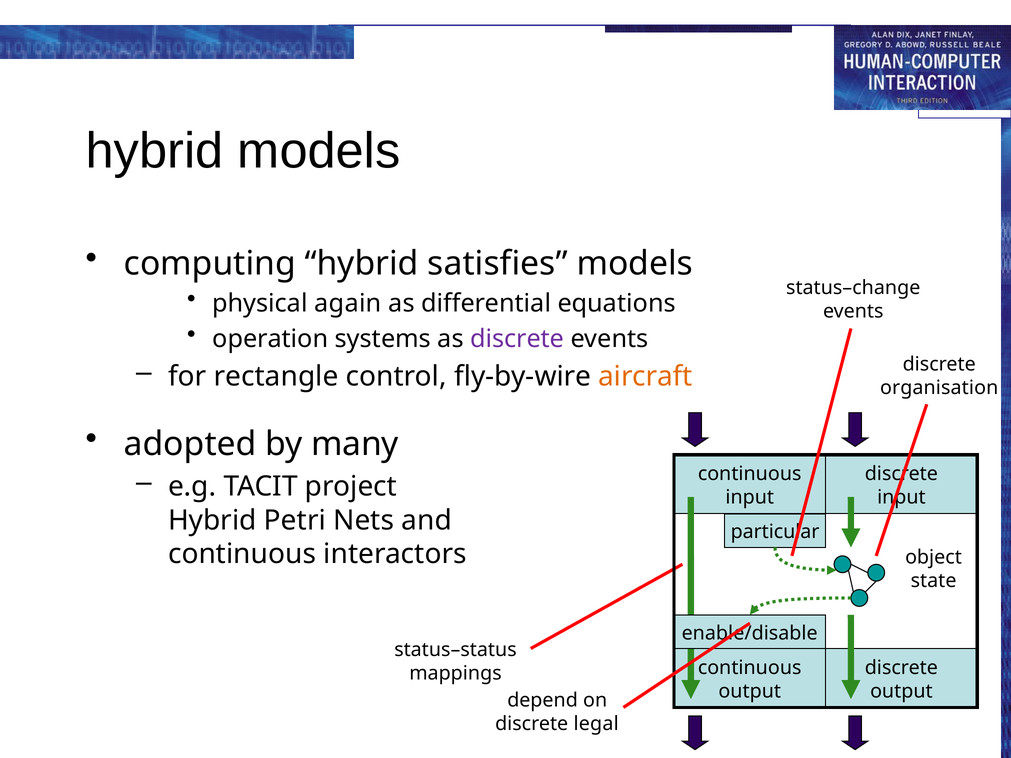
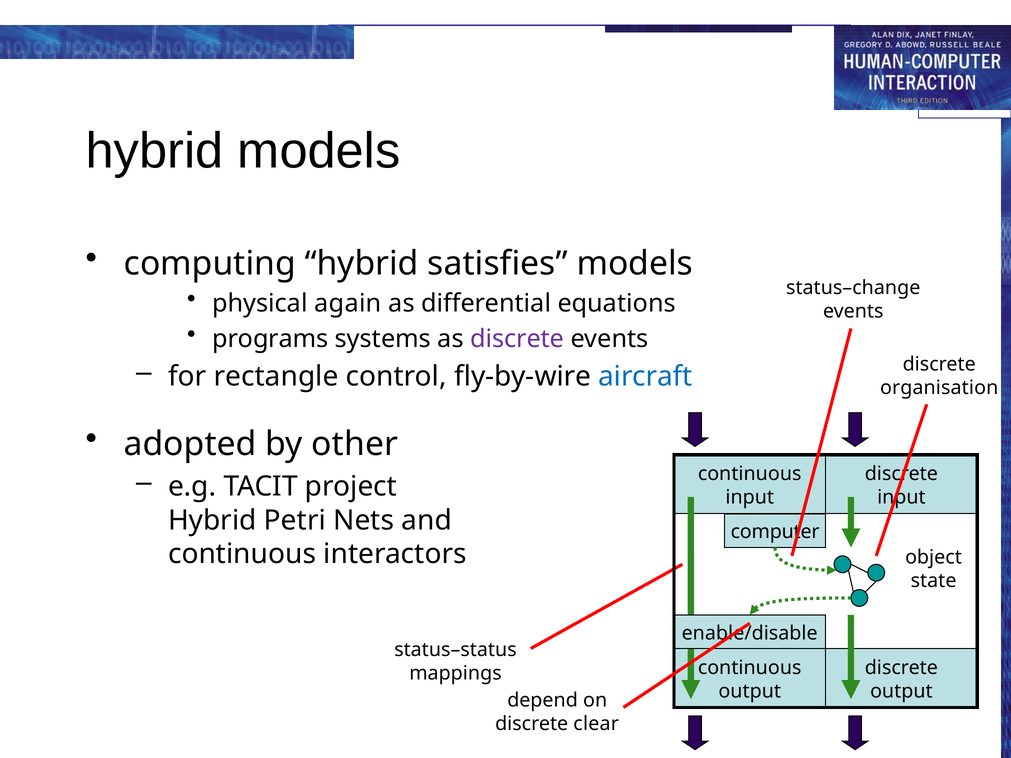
operation: operation -> programs
aircraft colour: orange -> blue
many: many -> other
particular: particular -> computer
legal: legal -> clear
